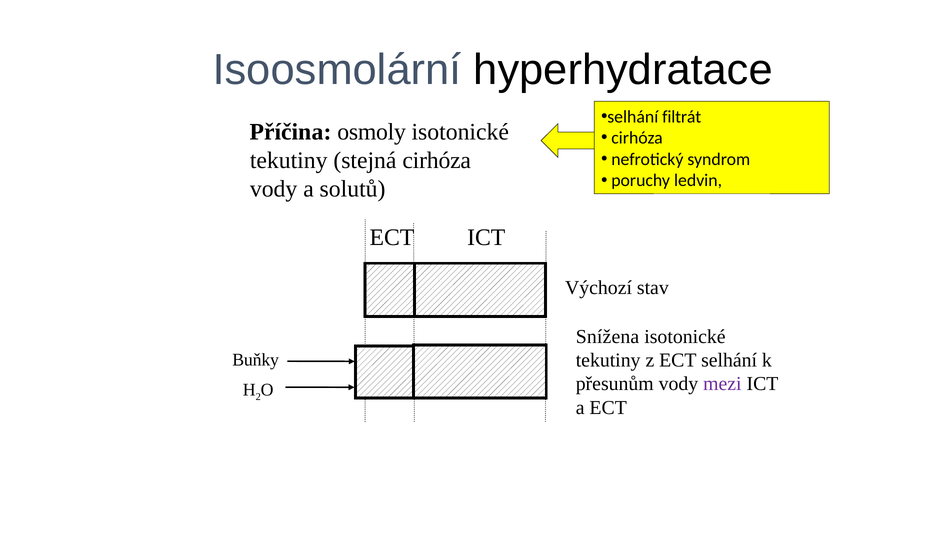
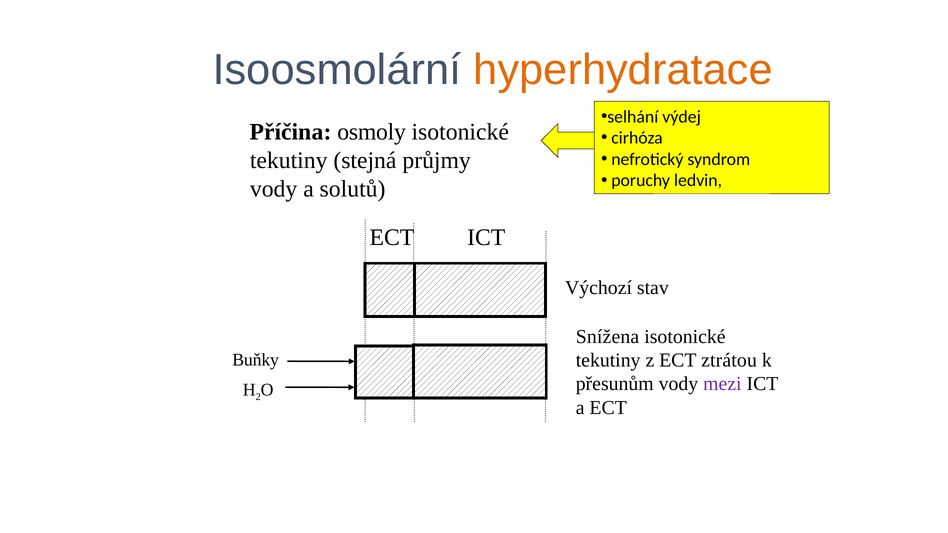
hyperhydratace colour: black -> orange
filtrát: filtrát -> výdej
stejná cirhóza: cirhóza -> průjmy
ECT selhání: selhání -> ztrátou
